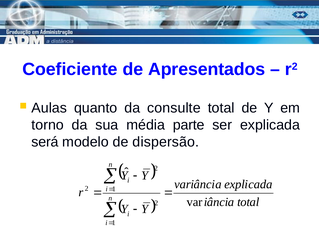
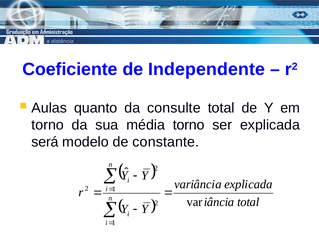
Apresentados: Apresentados -> Independente
média parte: parte -> torno
dispersão: dispersão -> constante
